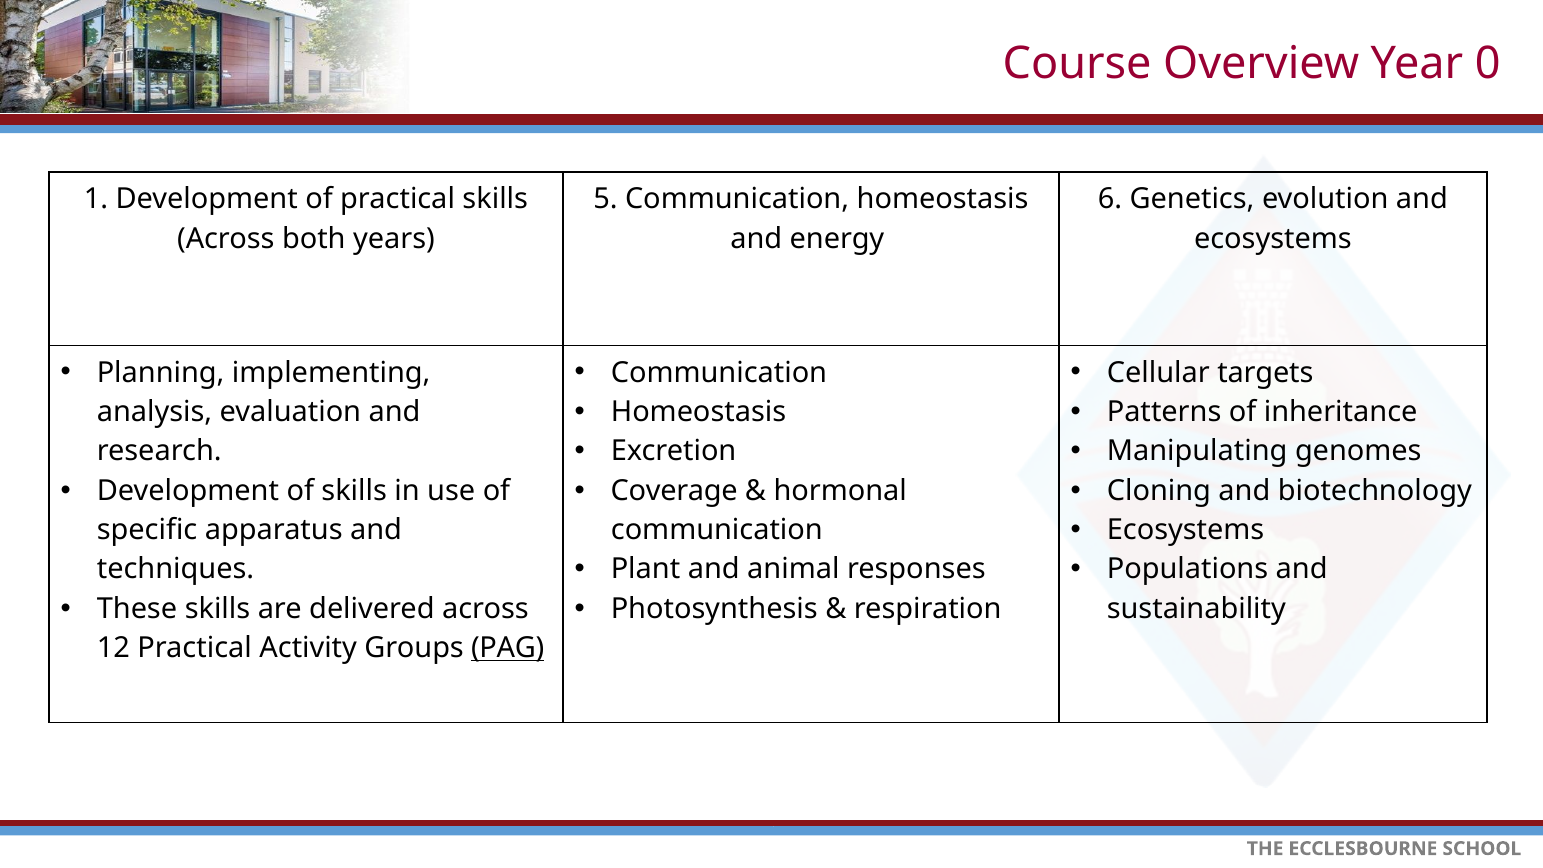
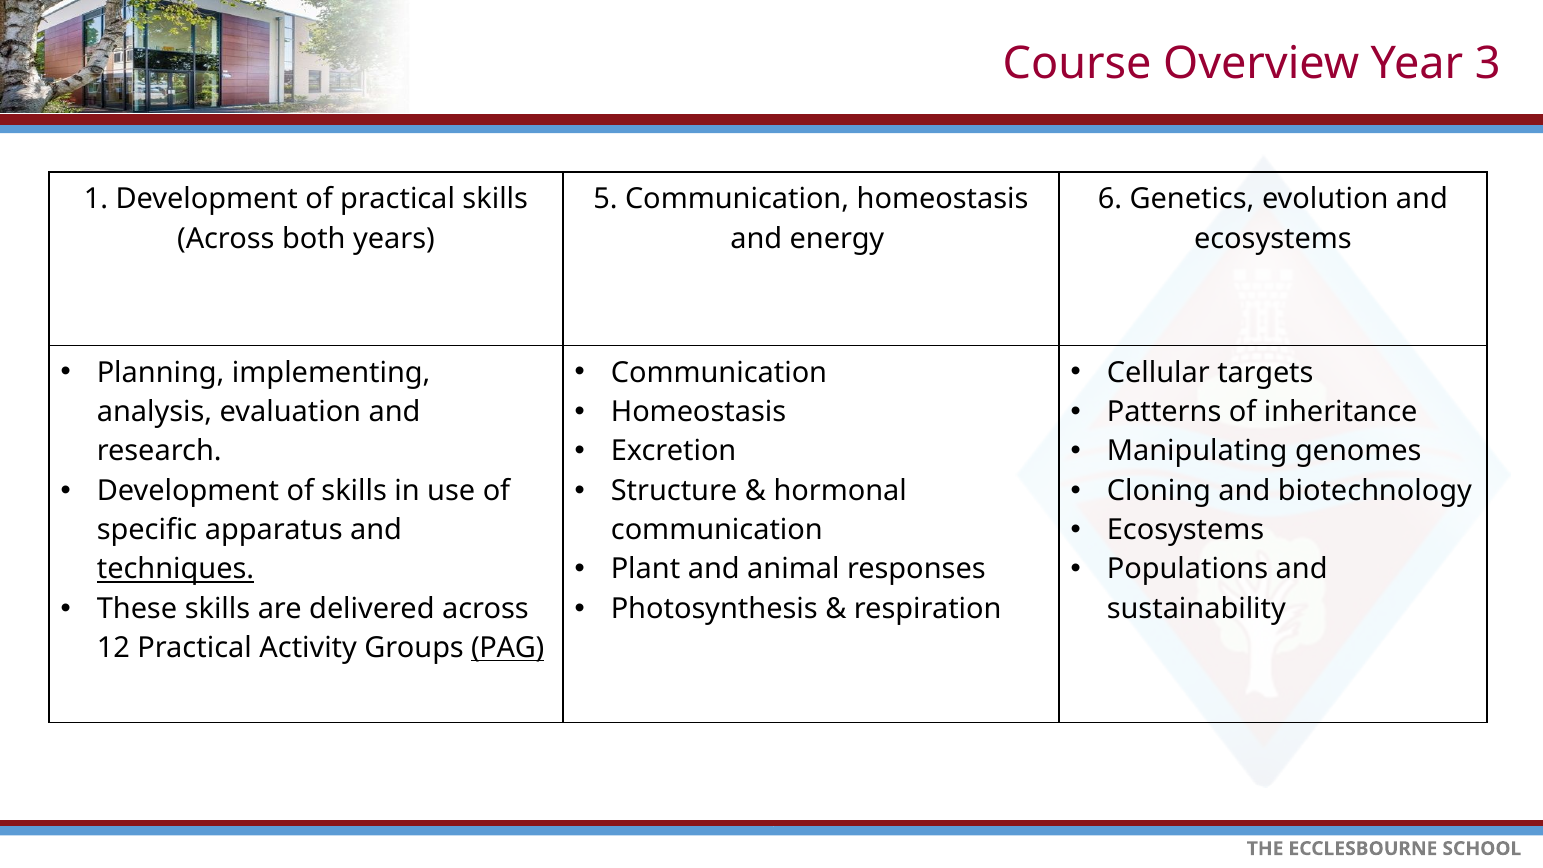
0: 0 -> 3
Coverage: Coverage -> Structure
techniques underline: none -> present
